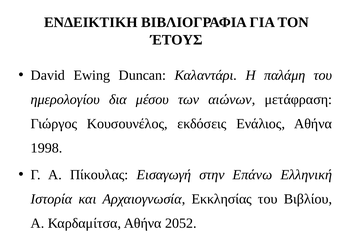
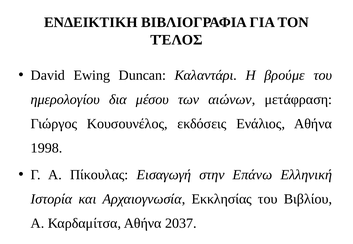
ΈΤΟΥΣ: ΈΤΟΥΣ -> ΤΈΛΟΣ
παλάμη: παλάμη -> βρούμε
2052: 2052 -> 2037
